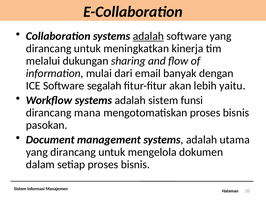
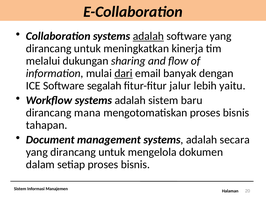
dari underline: none -> present
akan: akan -> jalur
funsi: funsi -> baru
pasokan: pasokan -> tahapan
utama: utama -> secara
